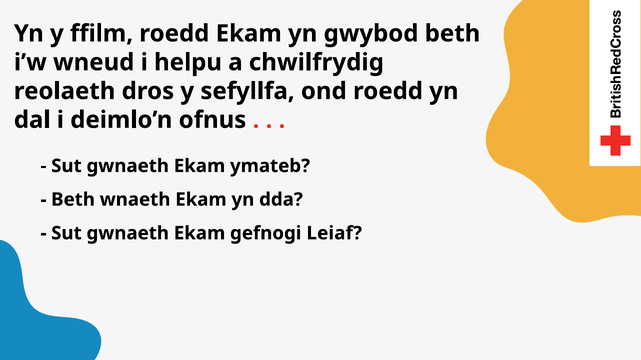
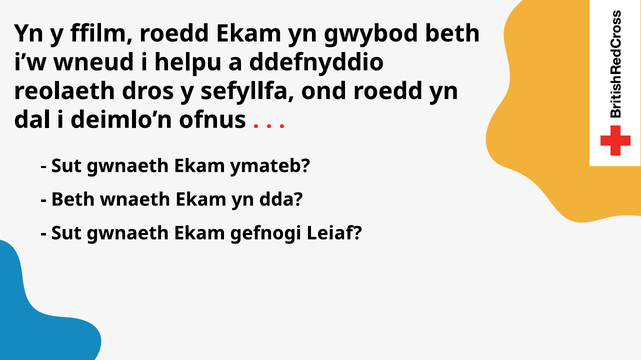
chwilfrydig: chwilfrydig -> ddefnyddio
